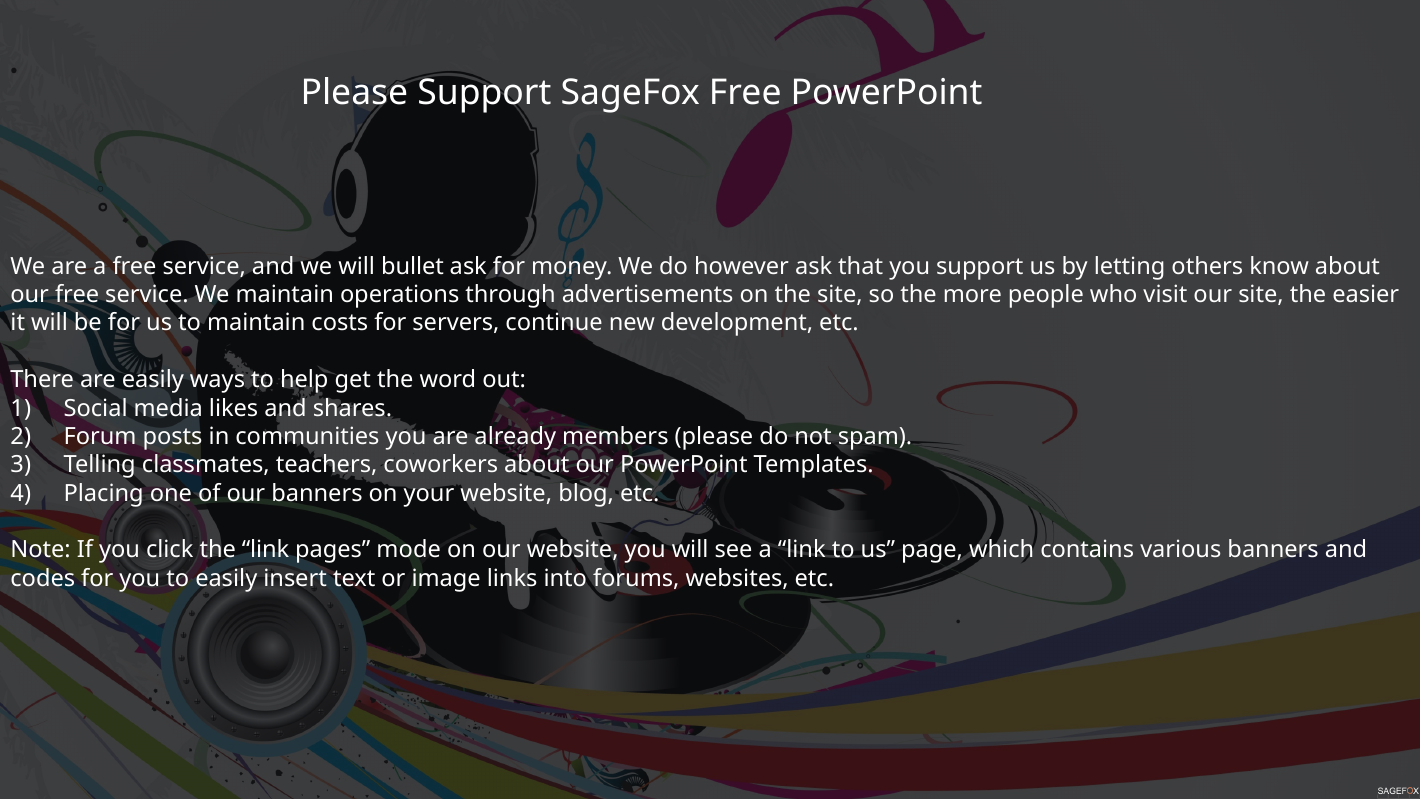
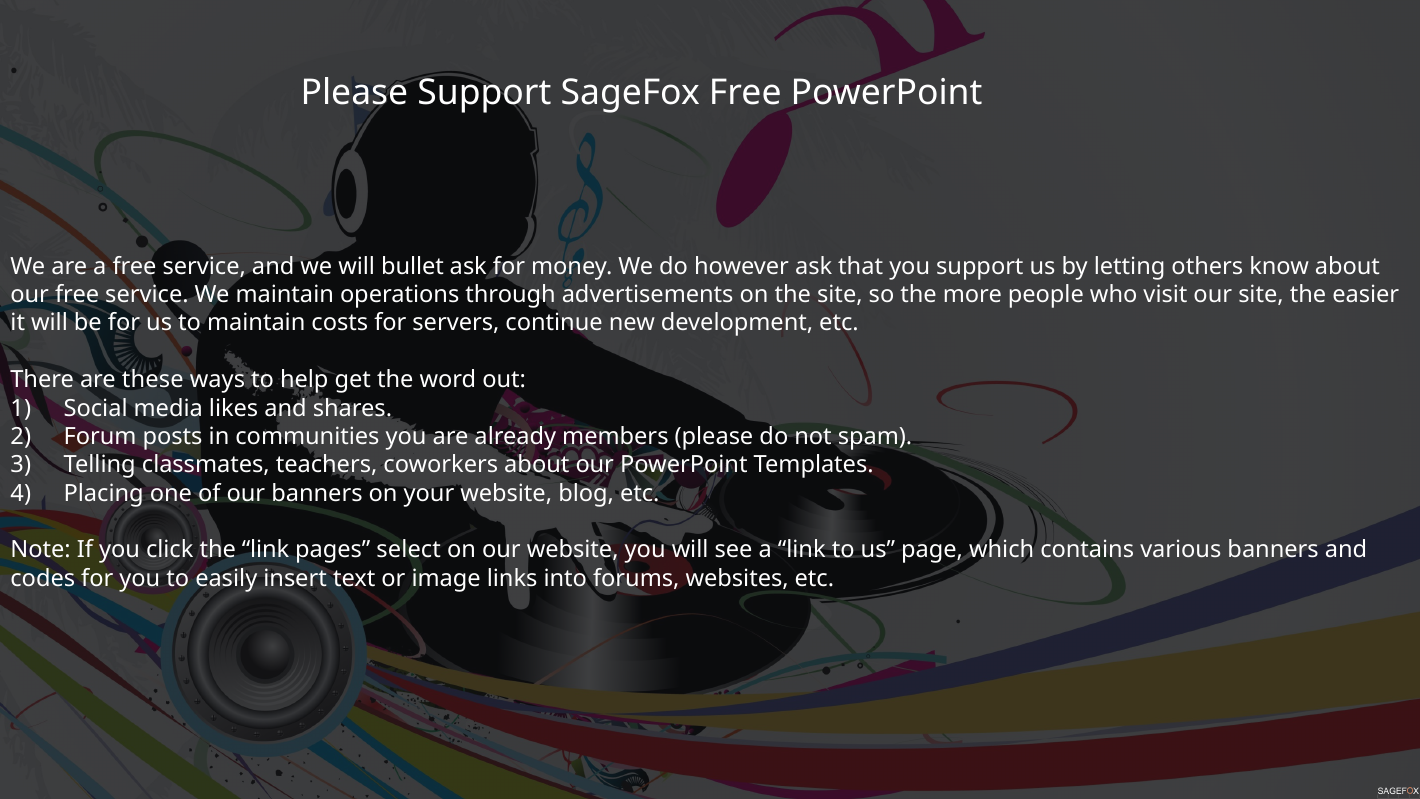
are easily: easily -> these
mode: mode -> select
